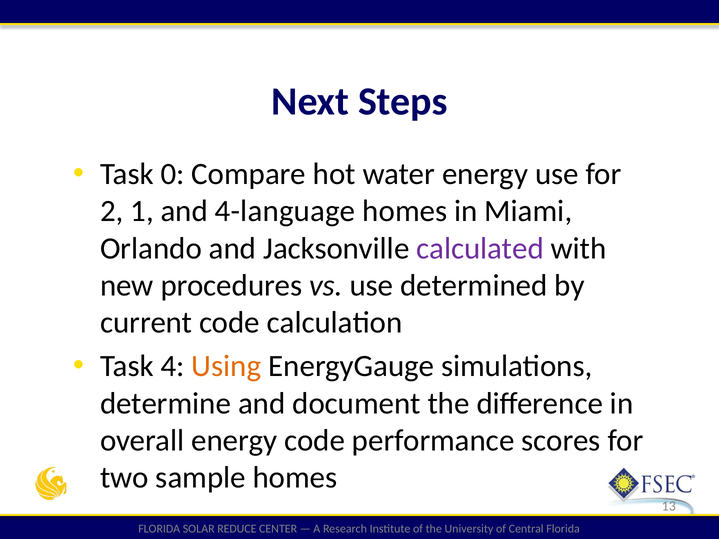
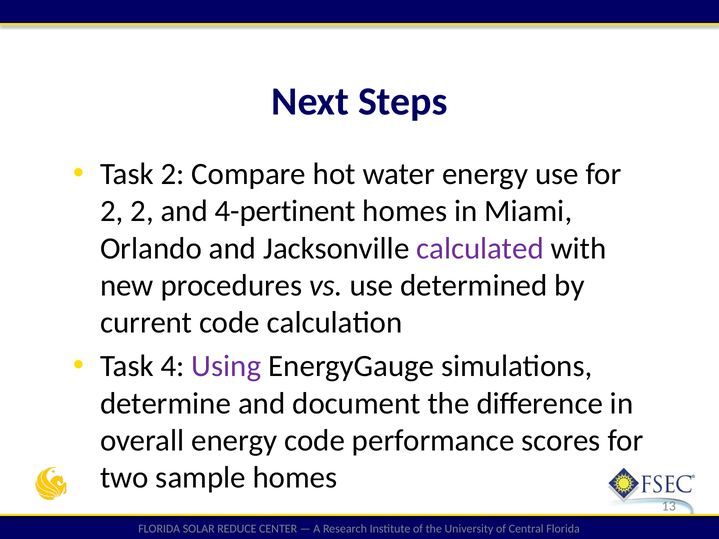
Task 0: 0 -> 2
2 1: 1 -> 2
4-language: 4-language -> 4-pertinent
Using colour: orange -> purple
